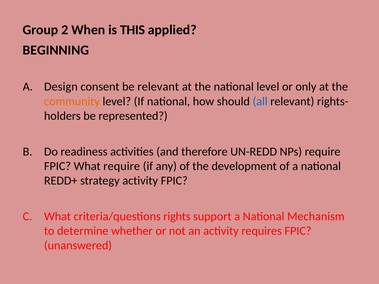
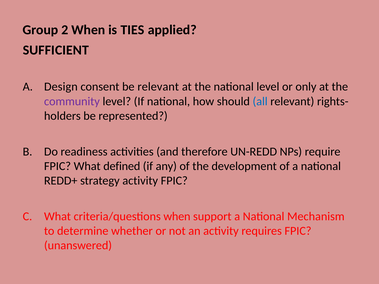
THIS: THIS -> TIES
BEGINNING: BEGINNING -> SUFFICIENT
community colour: orange -> purple
What require: require -> defined
criteria/questions rights: rights -> when
